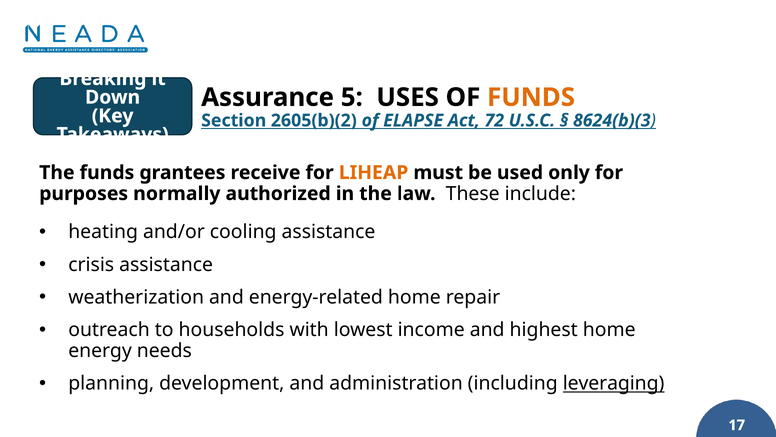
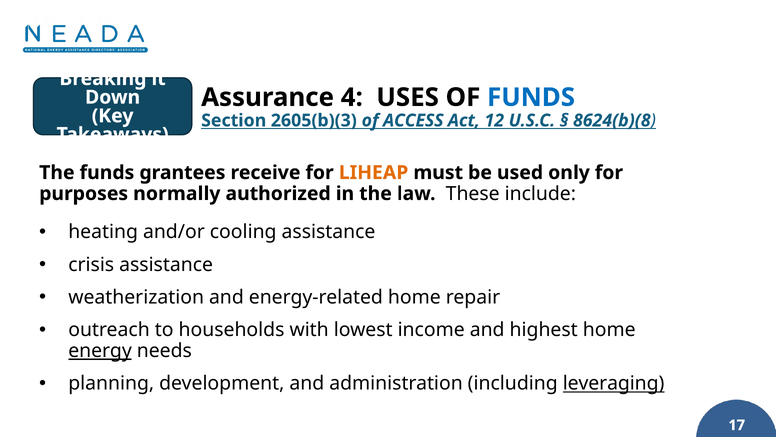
5: 5 -> 4
FUNDS at (531, 97) colour: orange -> blue
2605(b)(2: 2605(b)(2 -> 2605(b)(3
ELAPSE: ELAPSE -> ACCESS
72: 72 -> 12
8624(b)(3: 8624(b)(3 -> 8624(b)(8
energy underline: none -> present
